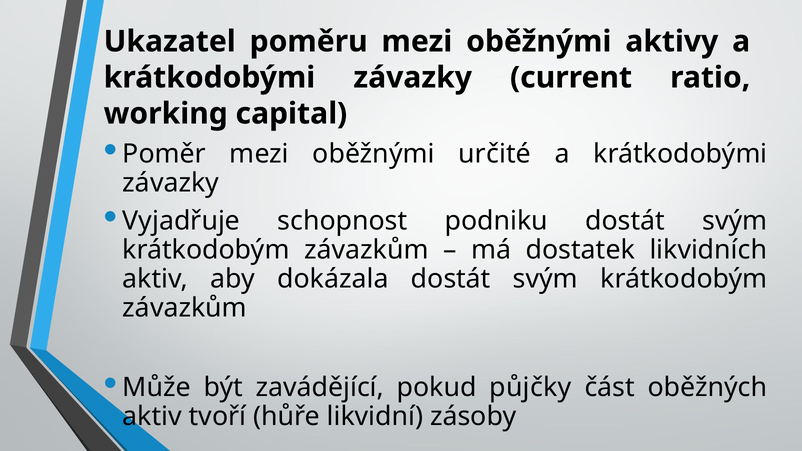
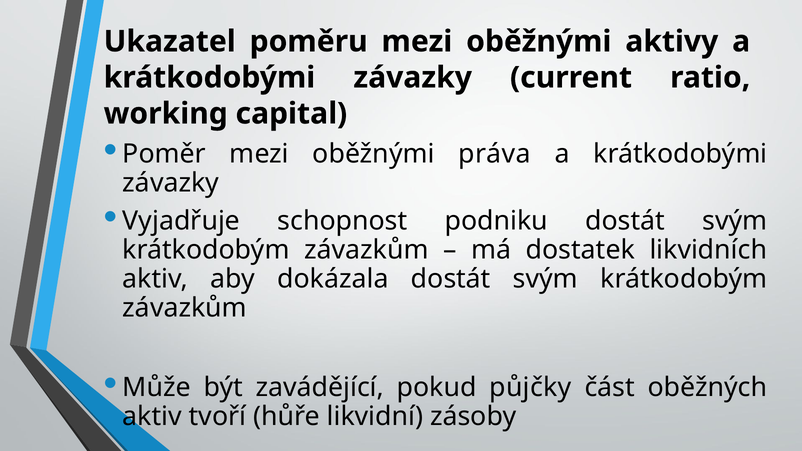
určité: určité -> práva
